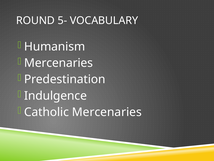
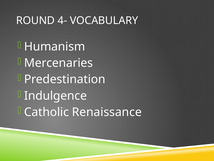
5-: 5- -> 4-
Catholic Mercenaries: Mercenaries -> Renaissance
